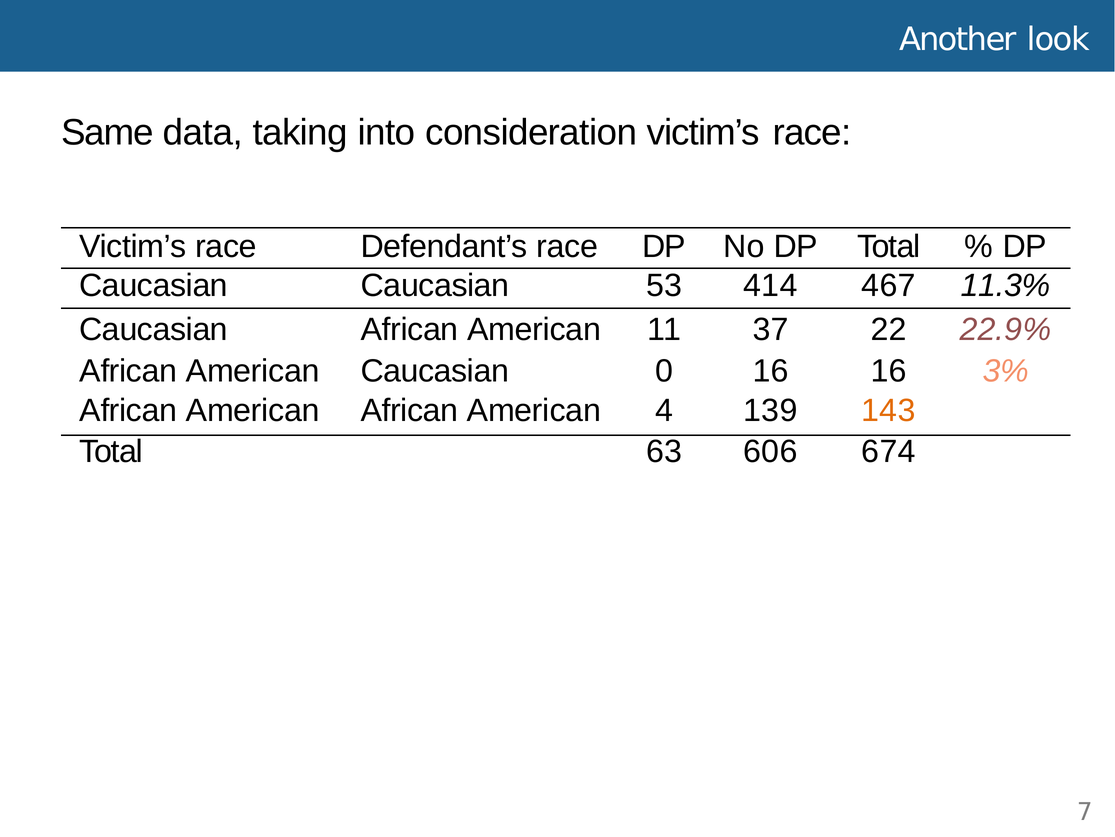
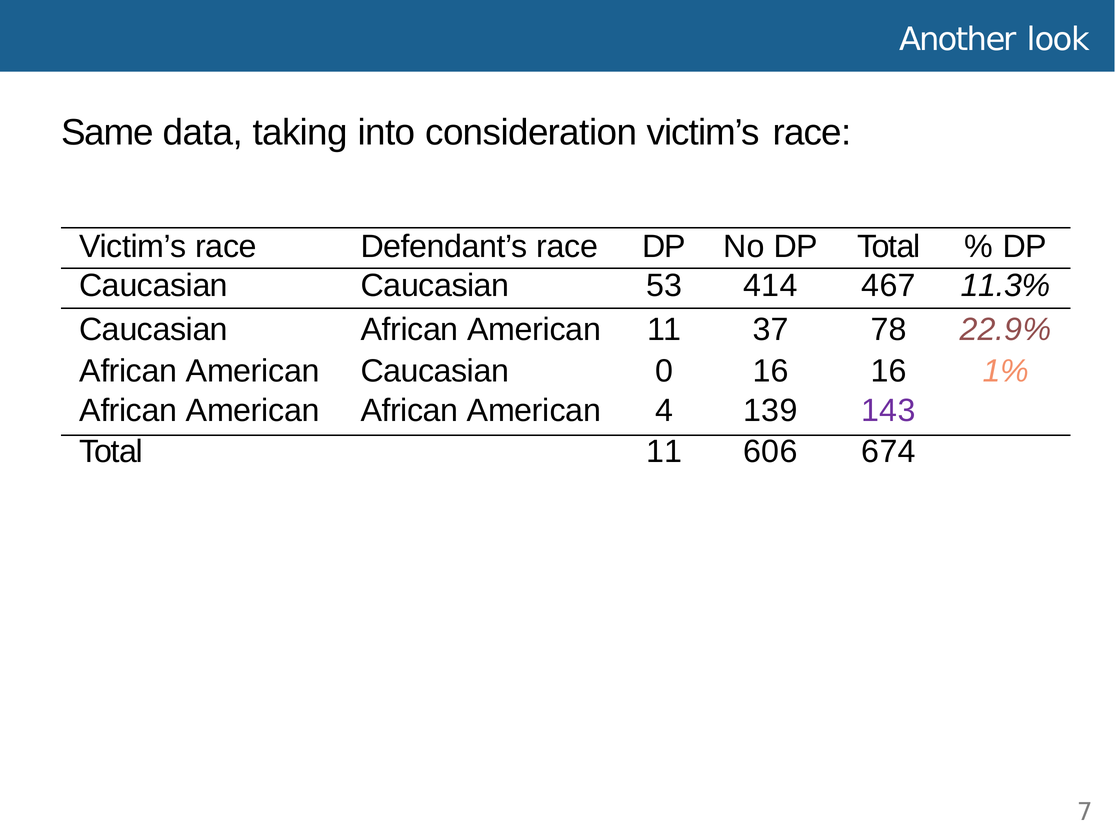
22: 22 -> 78
3%: 3% -> 1%
143 colour: orange -> purple
Total 63: 63 -> 11
